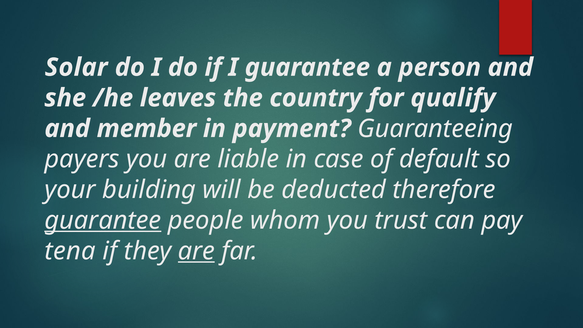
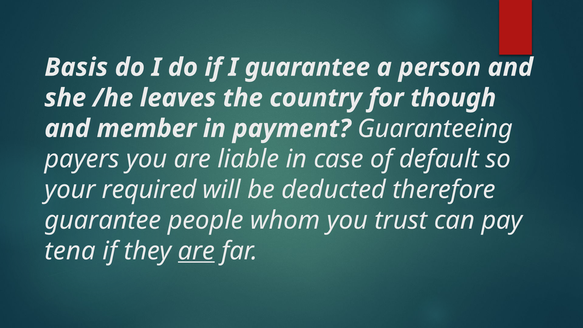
Solar: Solar -> Basis
qualify: qualify -> though
building: building -> required
guarantee at (103, 220) underline: present -> none
